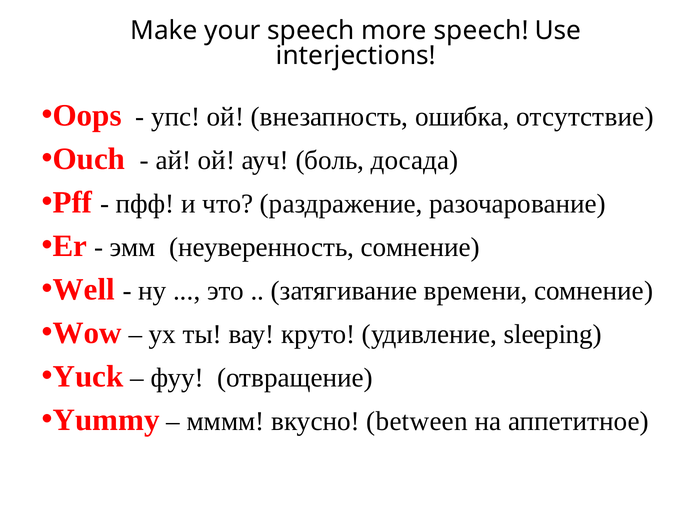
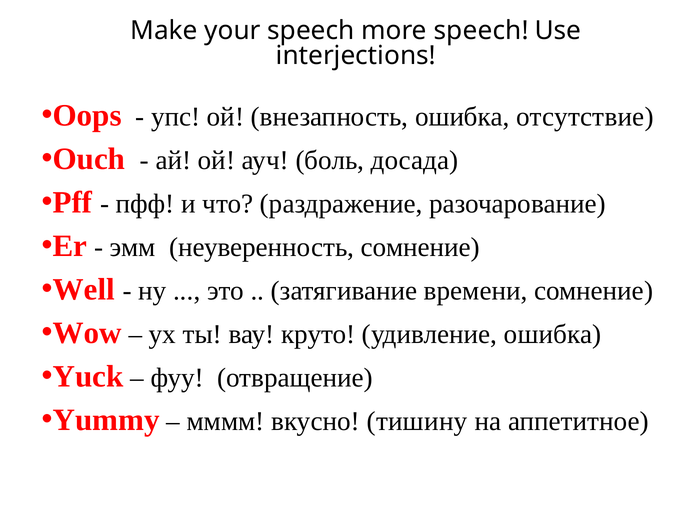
удивление sleeping: sleeping -> ошибка
between: between -> тишину
